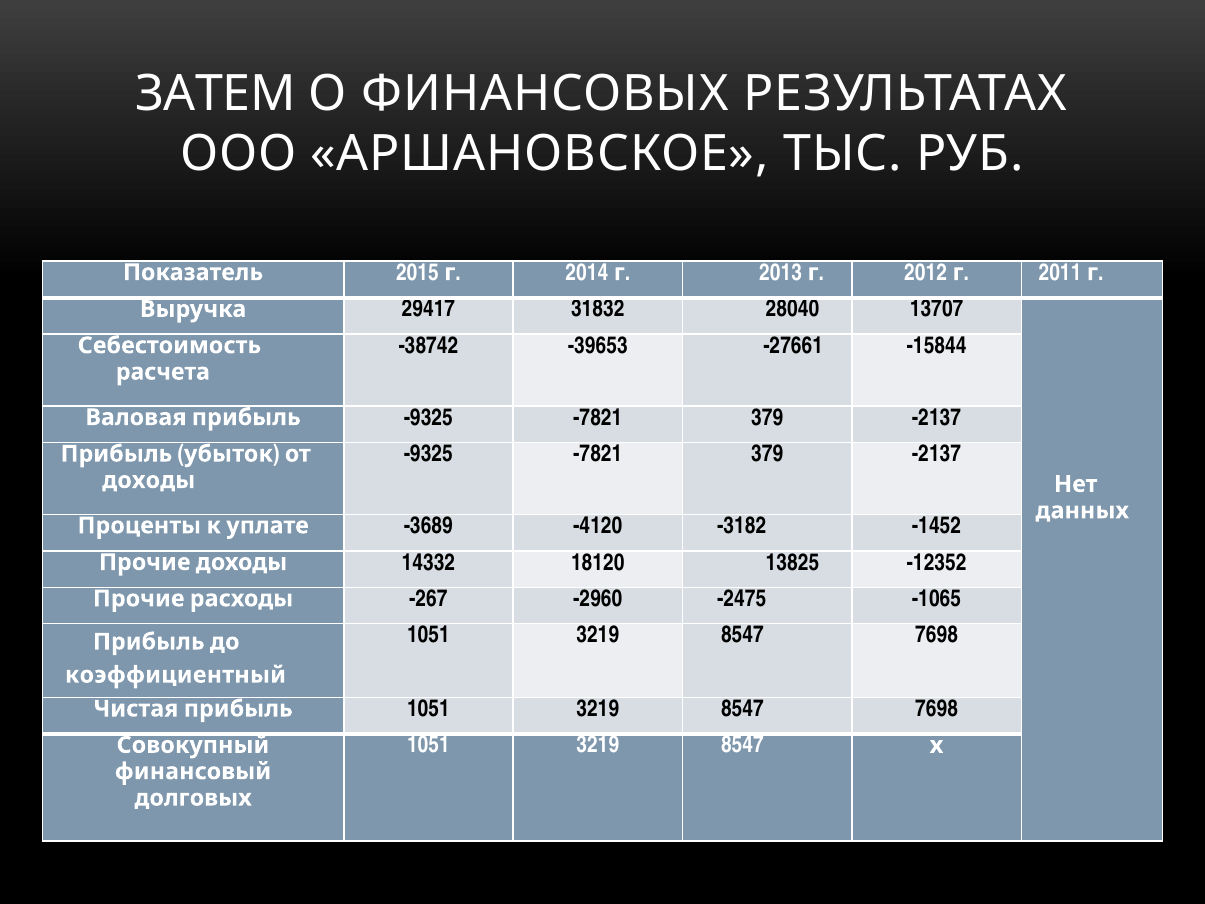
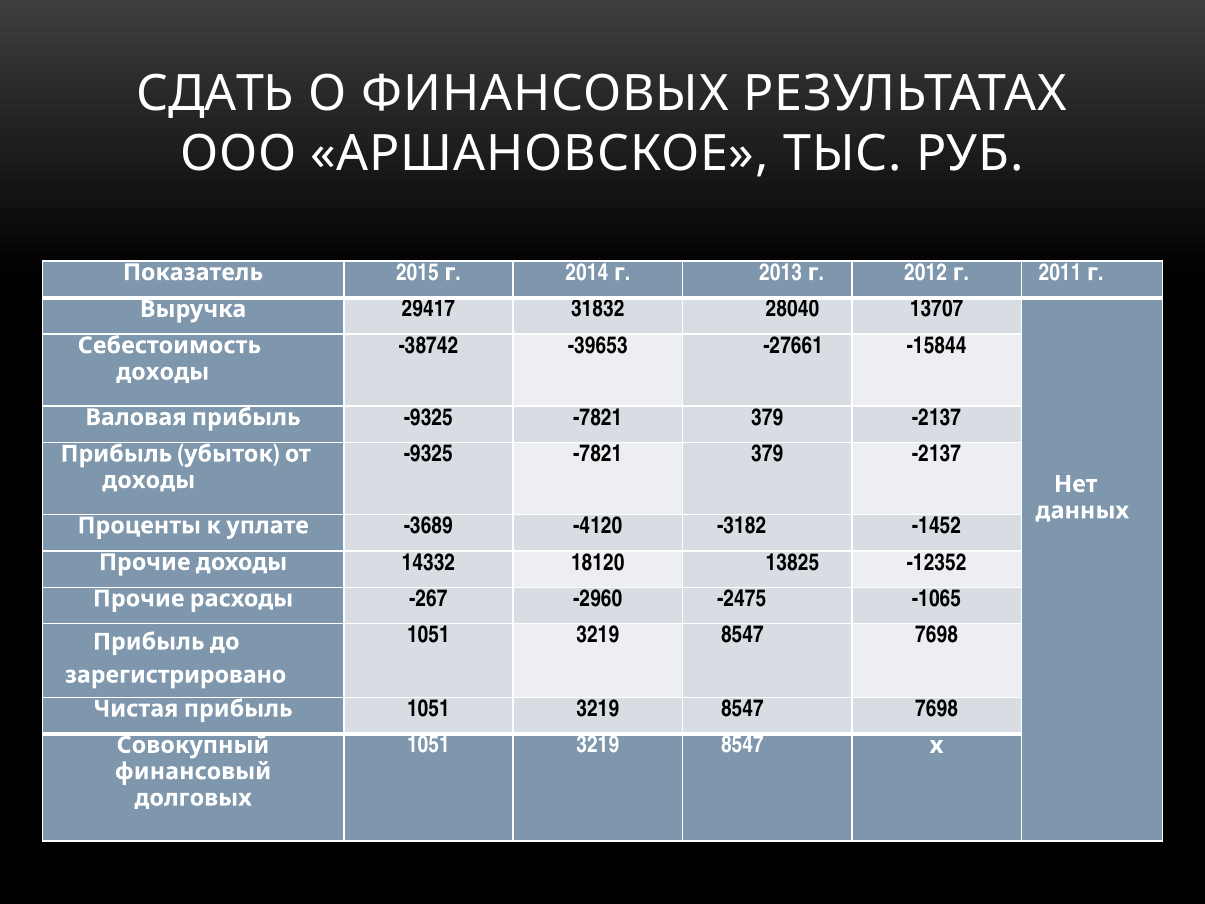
ЗАТЕМ: ЗАТЕМ -> СДАТЬ
расчета at (163, 372): расчета -> доходы
коэффициентный: коэффициентный -> зарегистрировано
